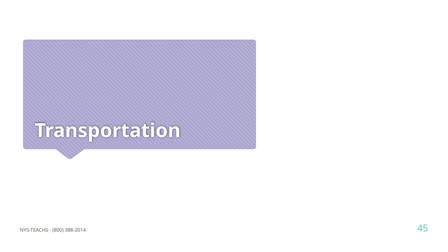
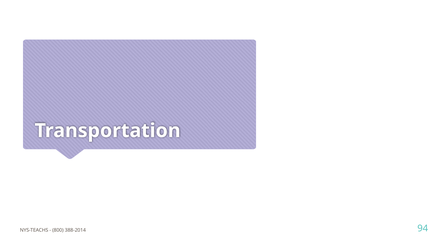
45: 45 -> 94
